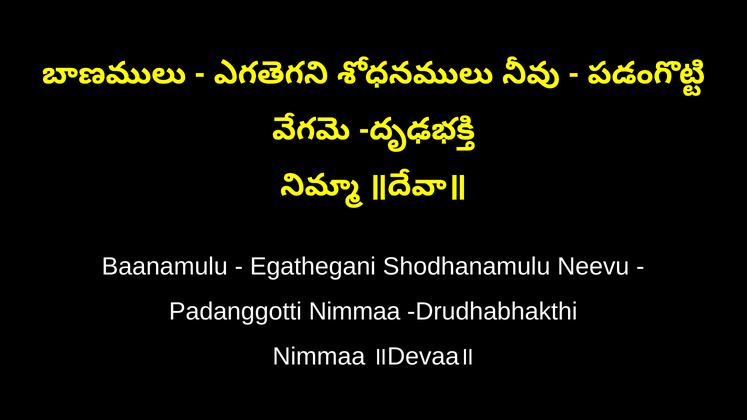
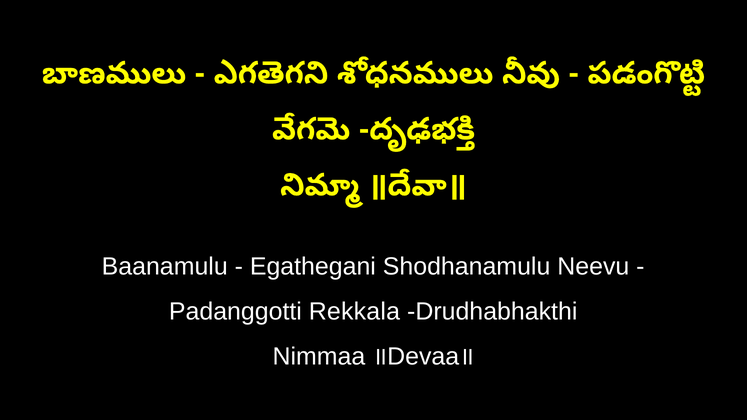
Padanggotti Nimmaa: Nimmaa -> Rekkala
